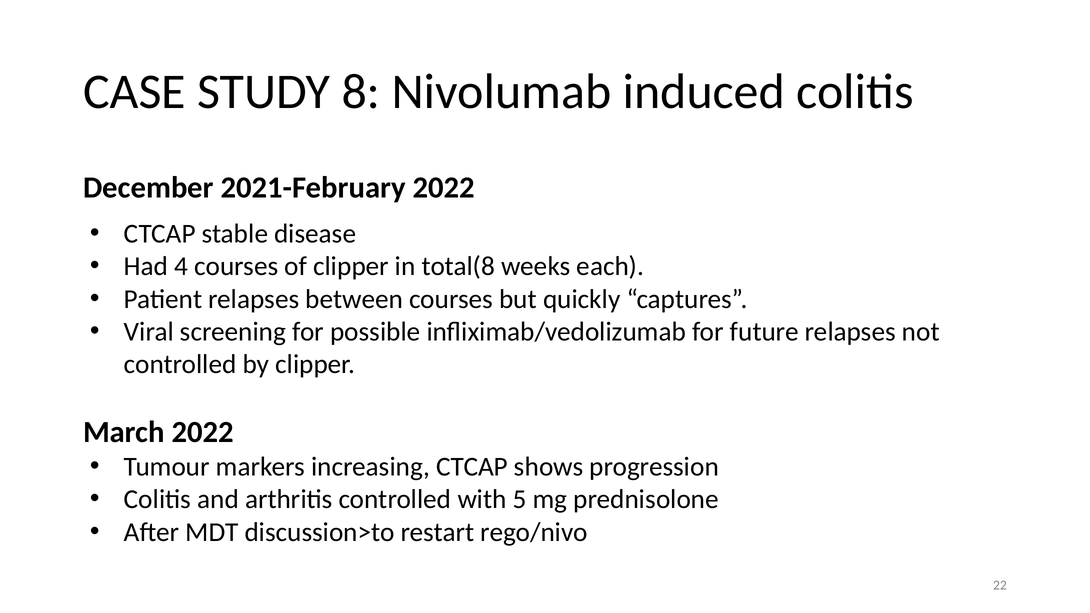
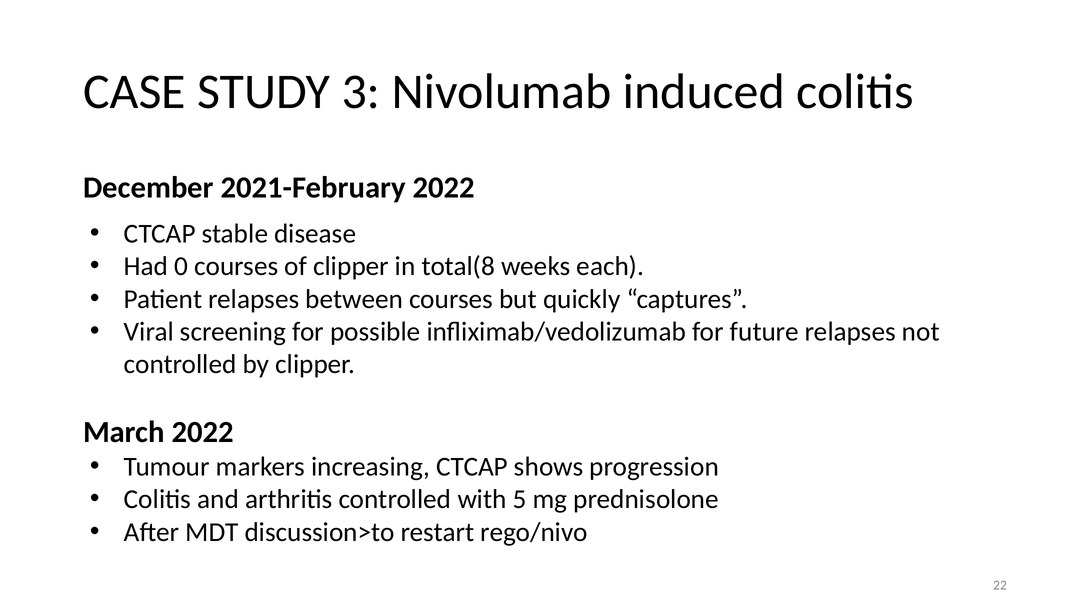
8: 8 -> 3
4: 4 -> 0
